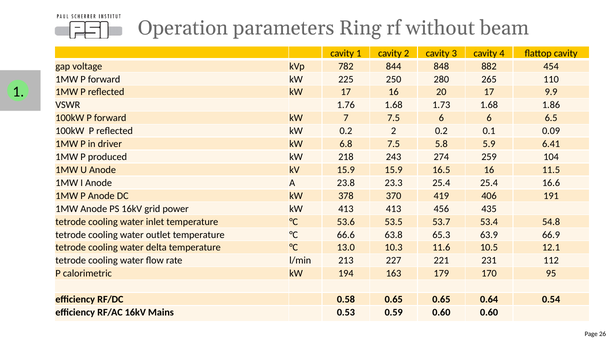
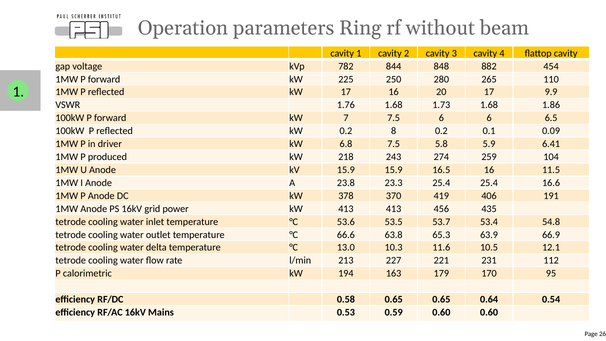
0.2 2: 2 -> 8
